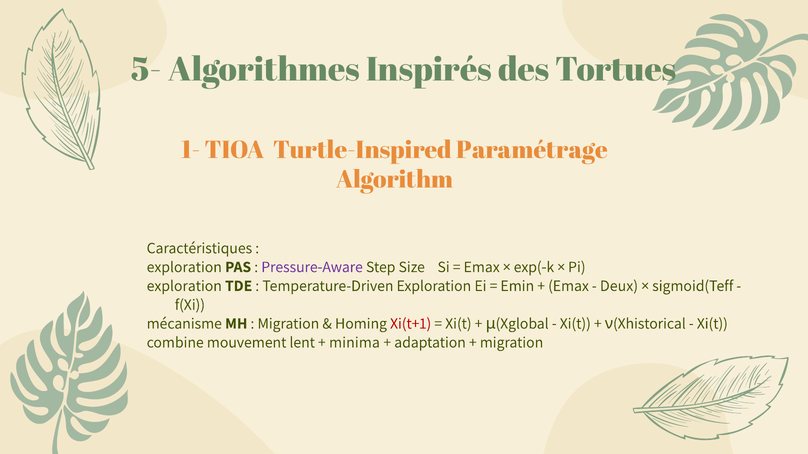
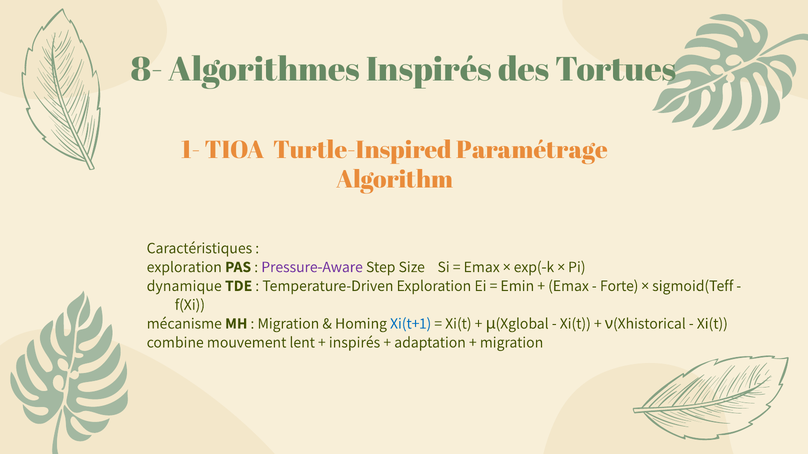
5-: 5- -> 8-
exploration at (184, 286): exploration -> dynamique
Deux: Deux -> Forte
Xi(t+1 colour: red -> blue
minima at (354, 343): minima -> inspirés
